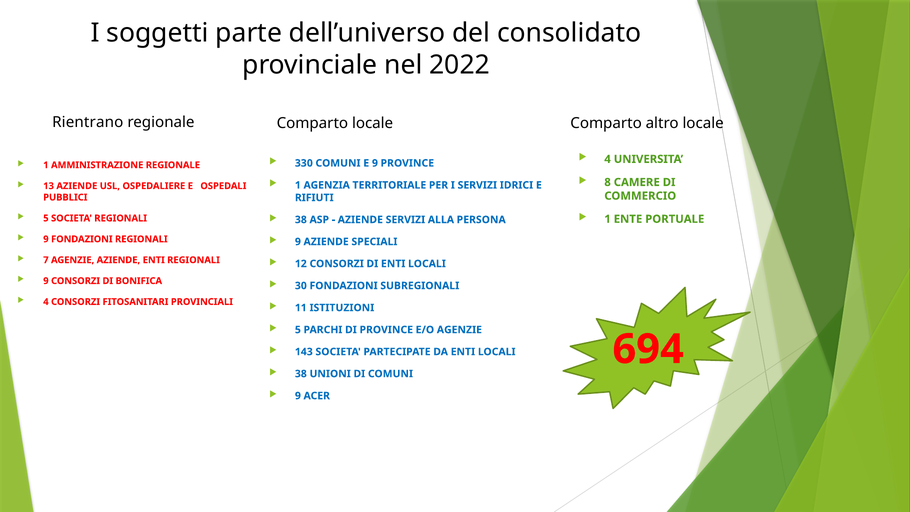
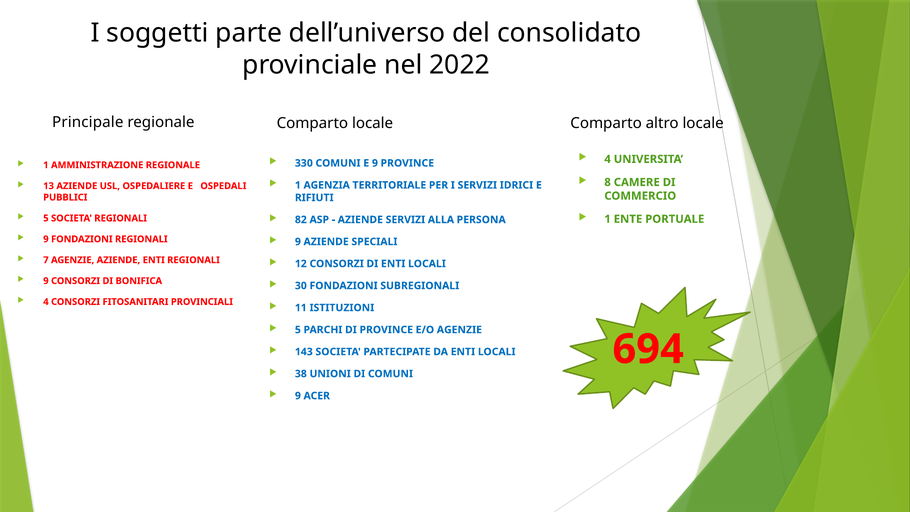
Rientrano: Rientrano -> Principale
38 at (301, 220): 38 -> 82
